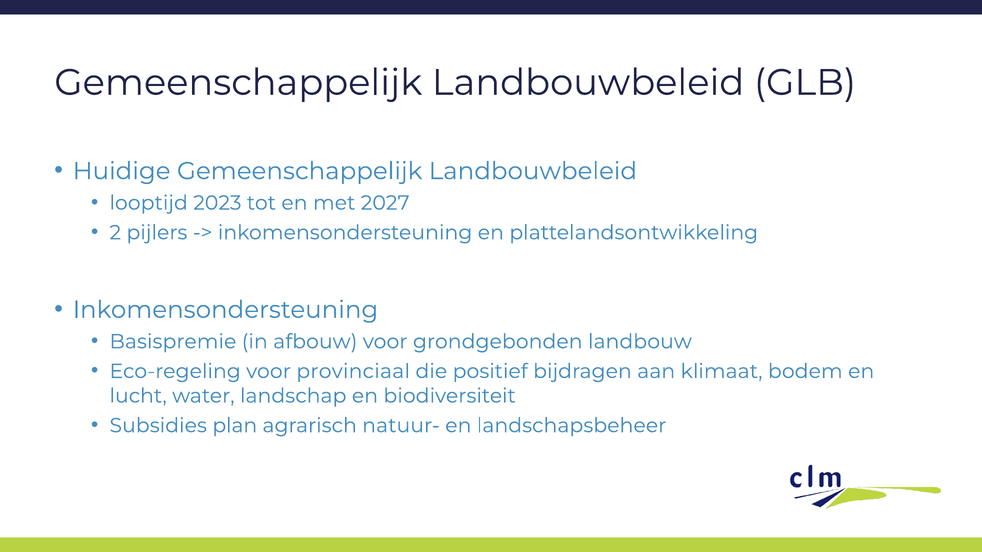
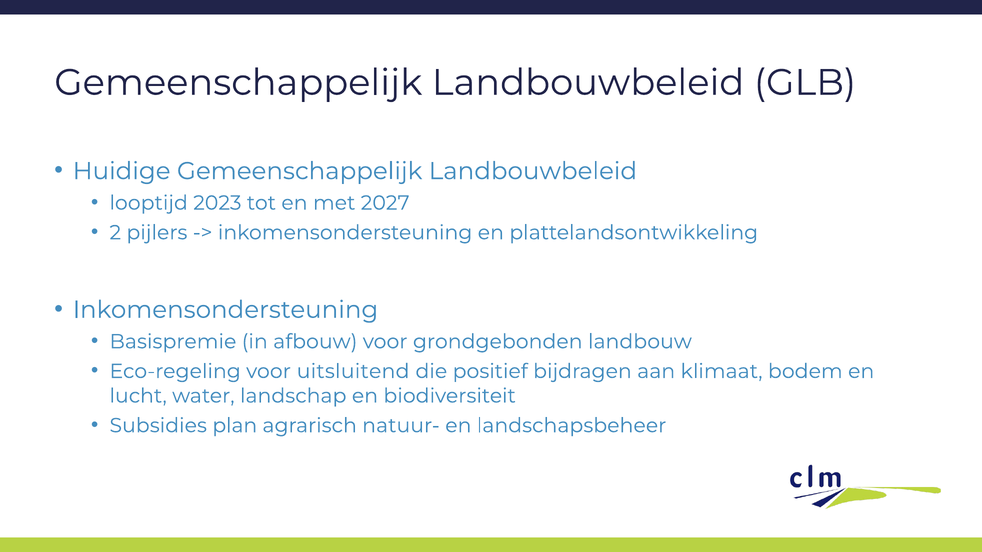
provinciaal: provinciaal -> uitsluitend
